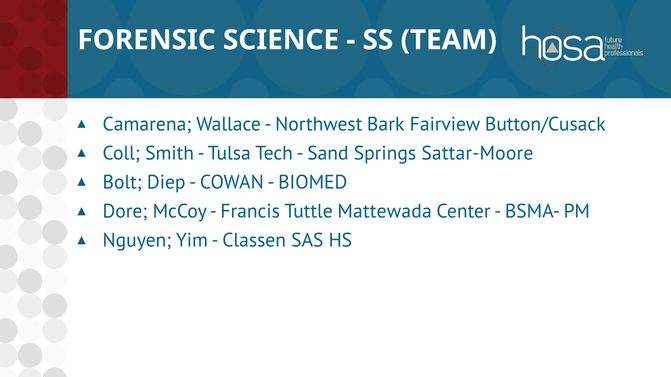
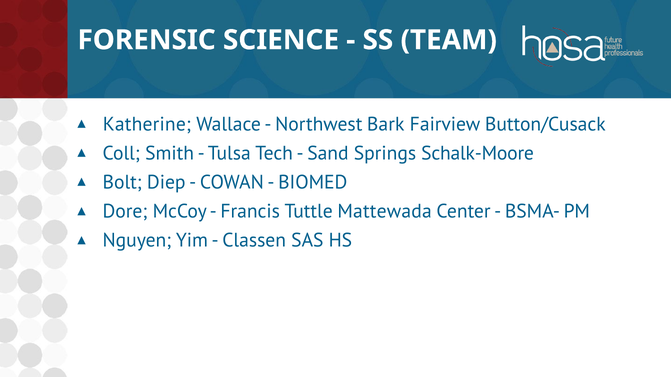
Camarena: Camarena -> Katherine
Sattar-Moore: Sattar-Moore -> Schalk-Moore
